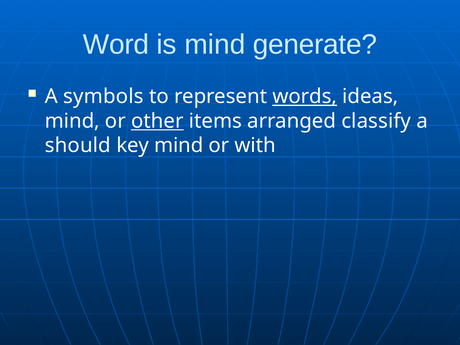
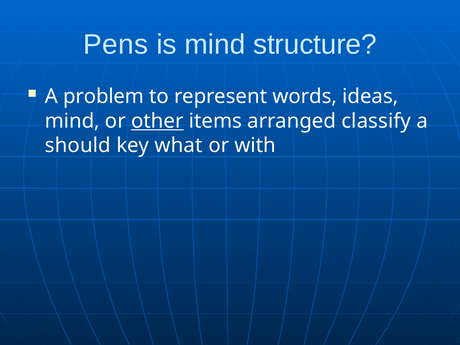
Word: Word -> Pens
generate: generate -> structure
symbols: symbols -> problem
words underline: present -> none
key mind: mind -> what
